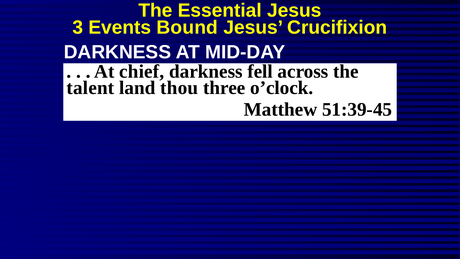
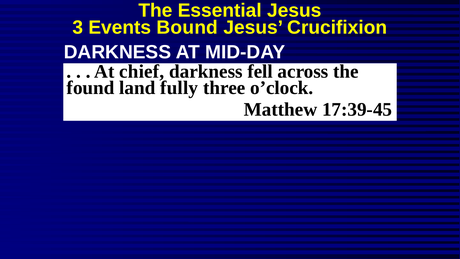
talent: talent -> found
thou: thou -> fully
51:39-45: 51:39-45 -> 17:39-45
